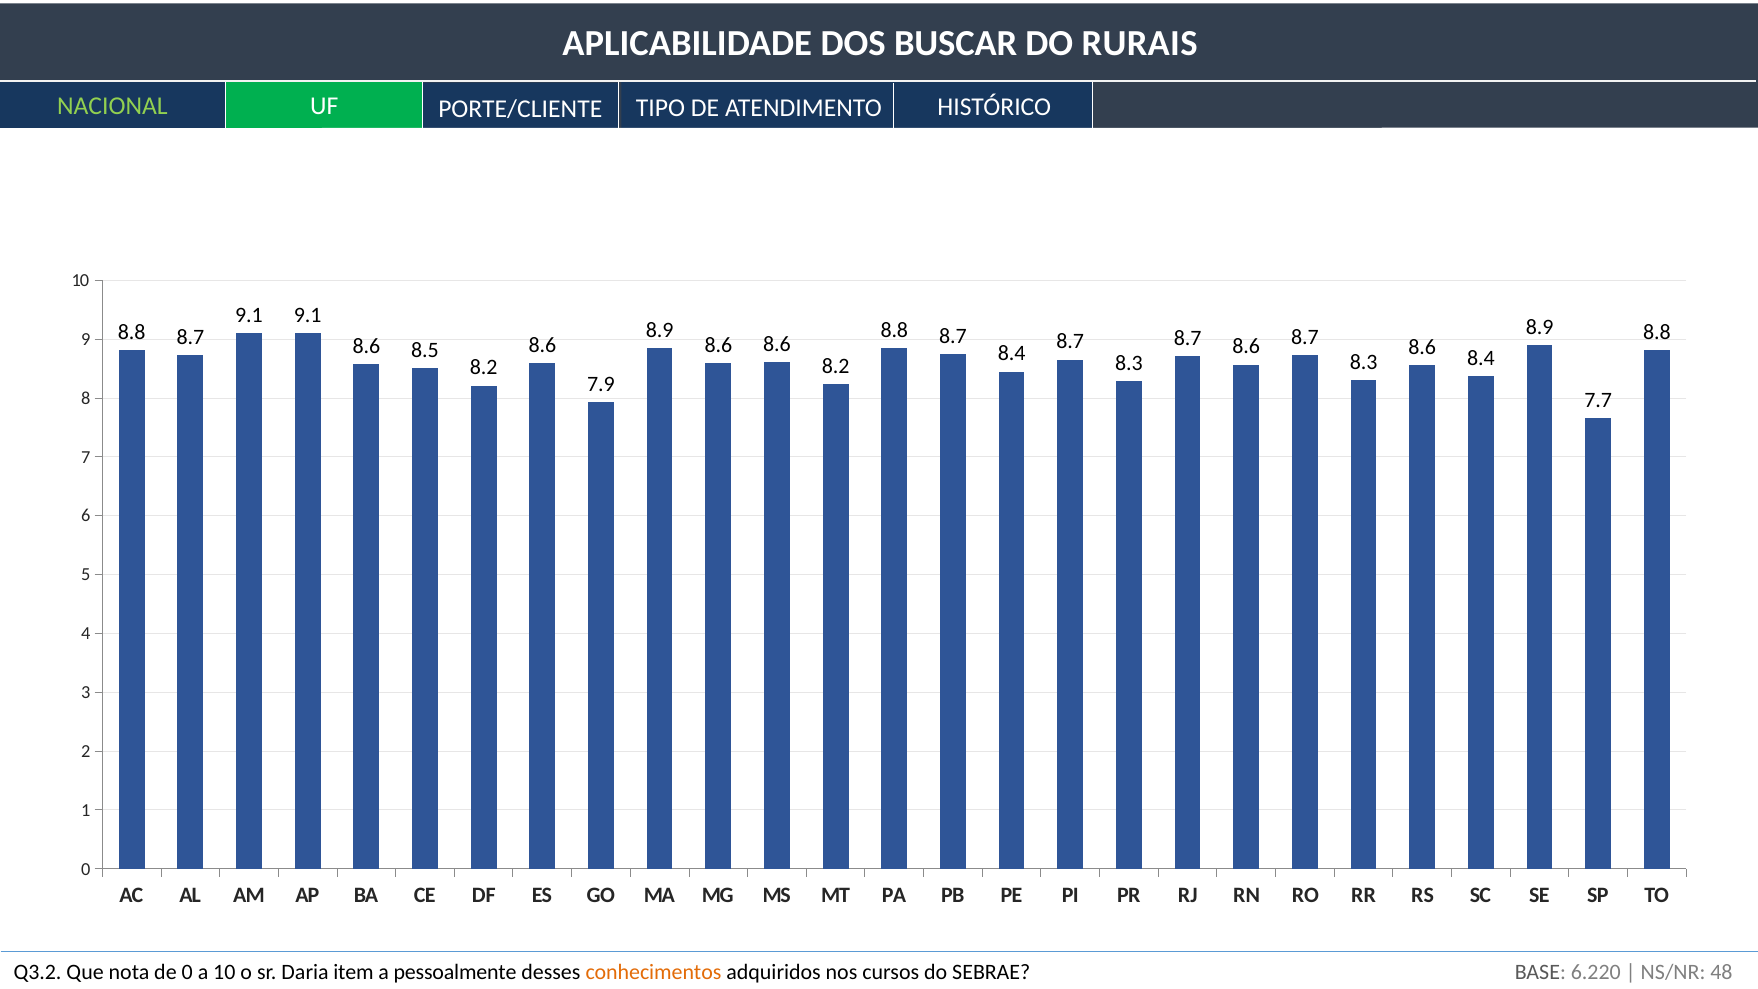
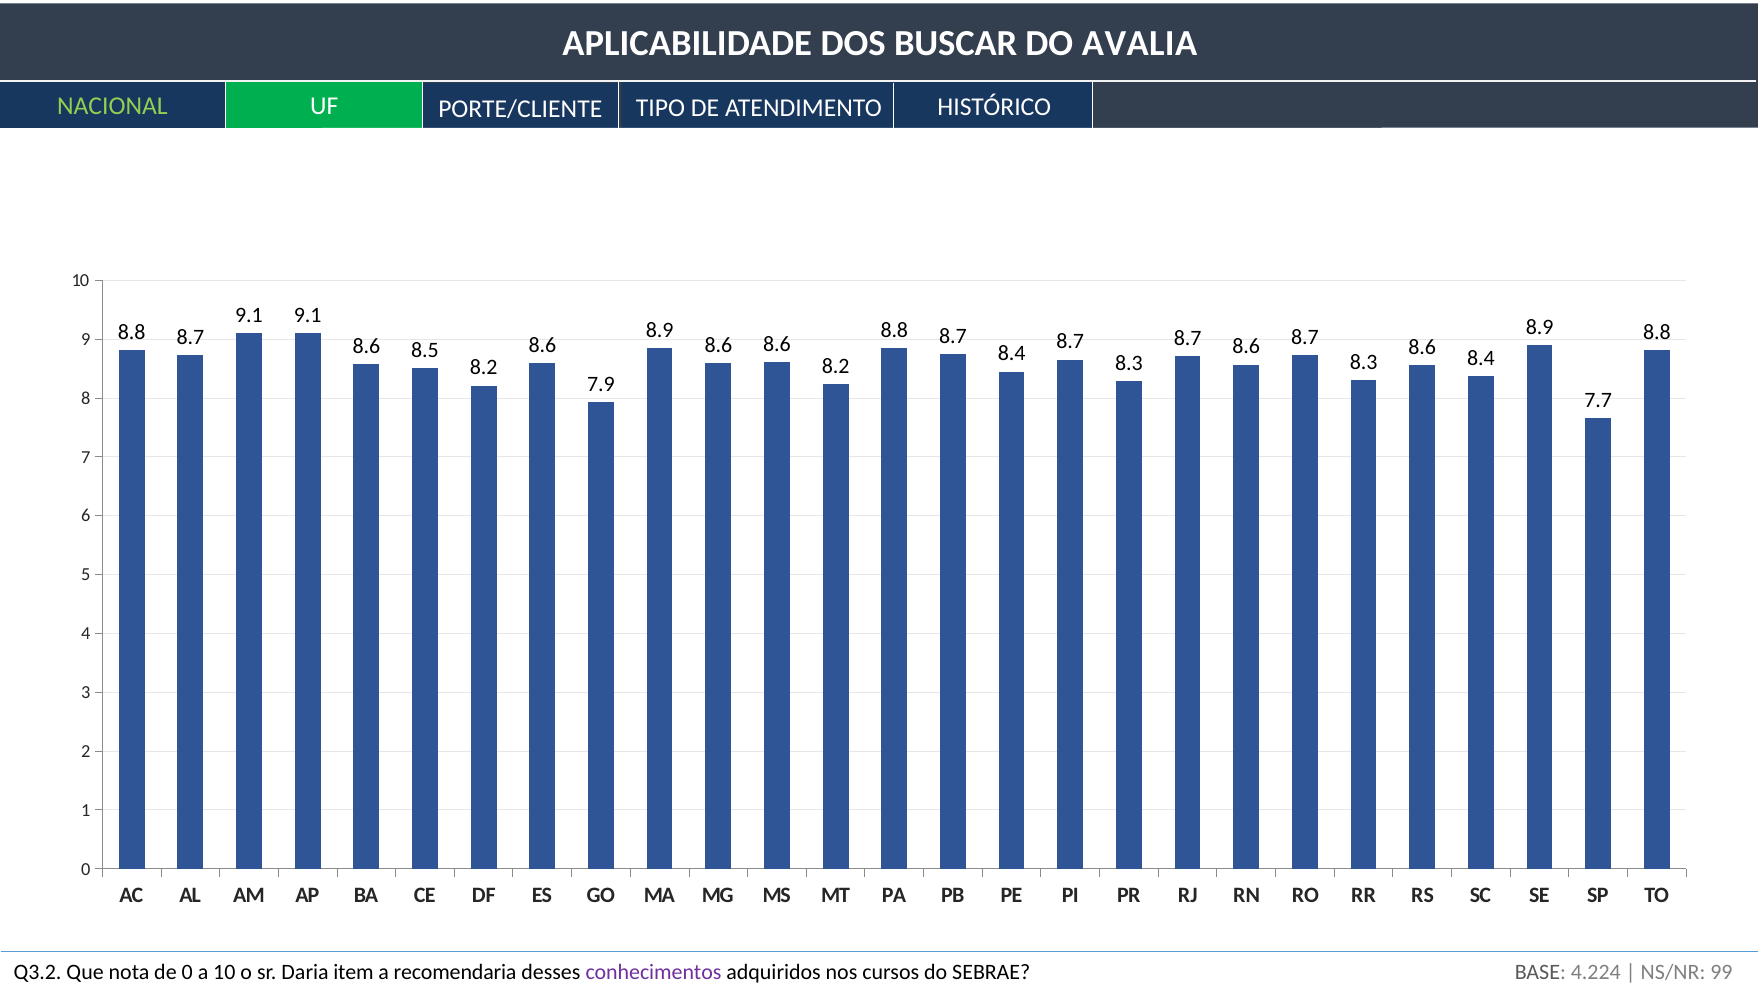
RURAIS: RURAIS -> AVALIA
6.220: 6.220 -> 4.224
48: 48 -> 99
pessoalmente: pessoalmente -> recomendaria
conhecimentos colour: orange -> purple
